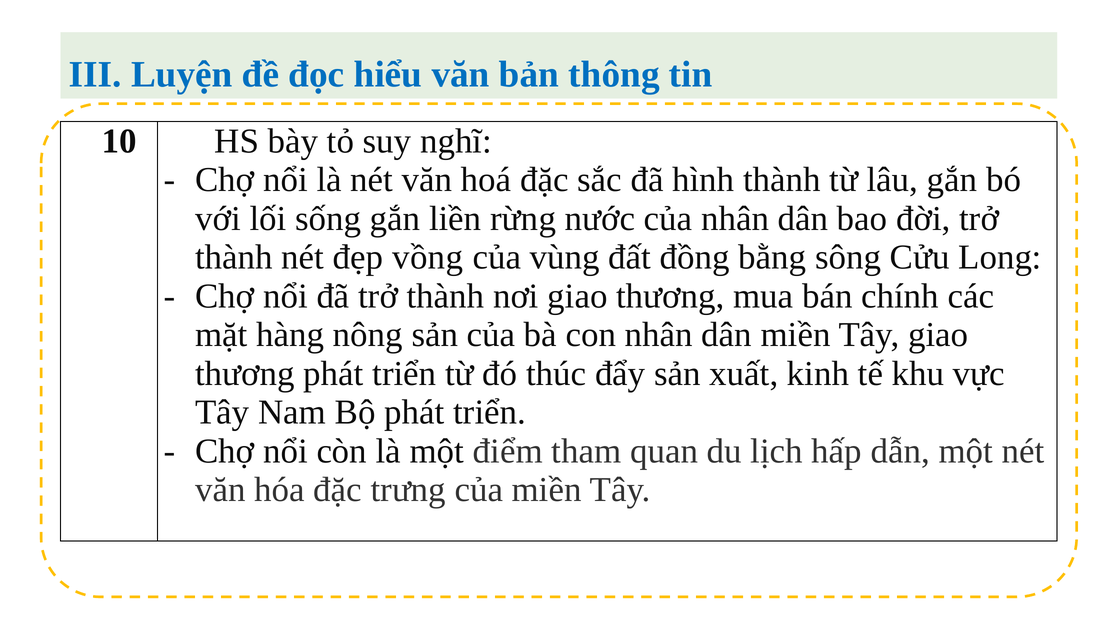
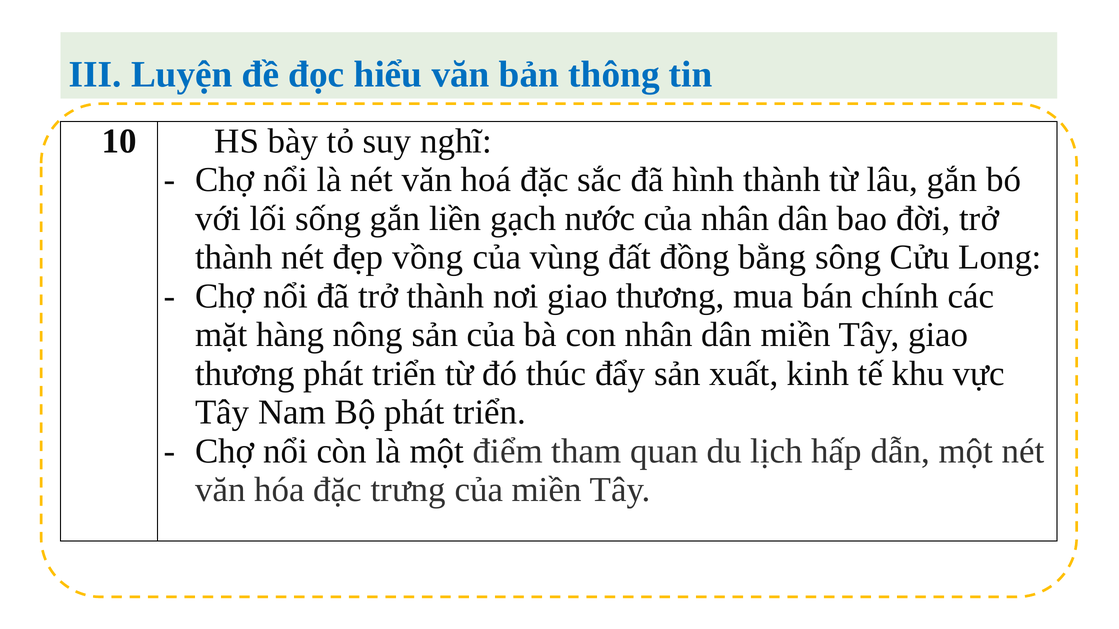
rừng: rừng -> gạch
